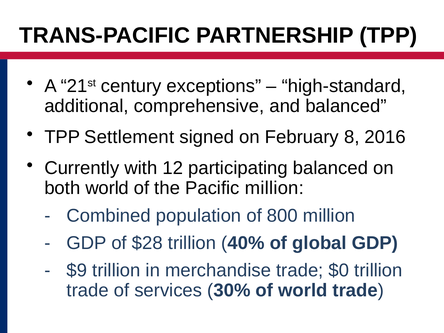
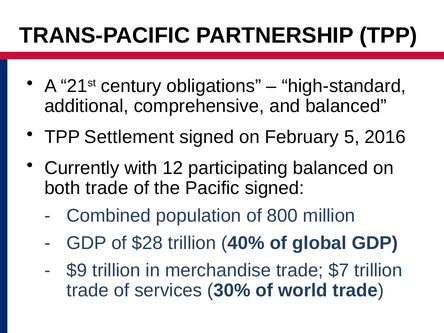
exceptions: exceptions -> obligations
8: 8 -> 5
both world: world -> trade
Pacific million: million -> signed
$0: $0 -> $7
